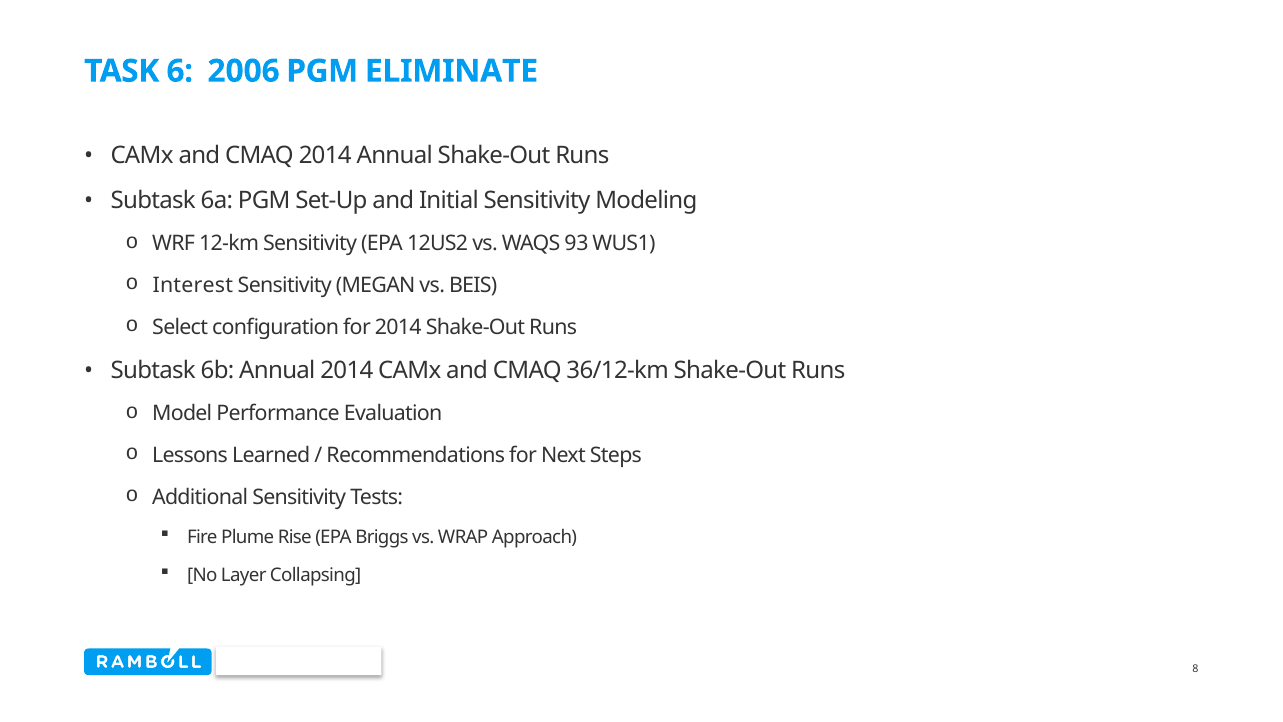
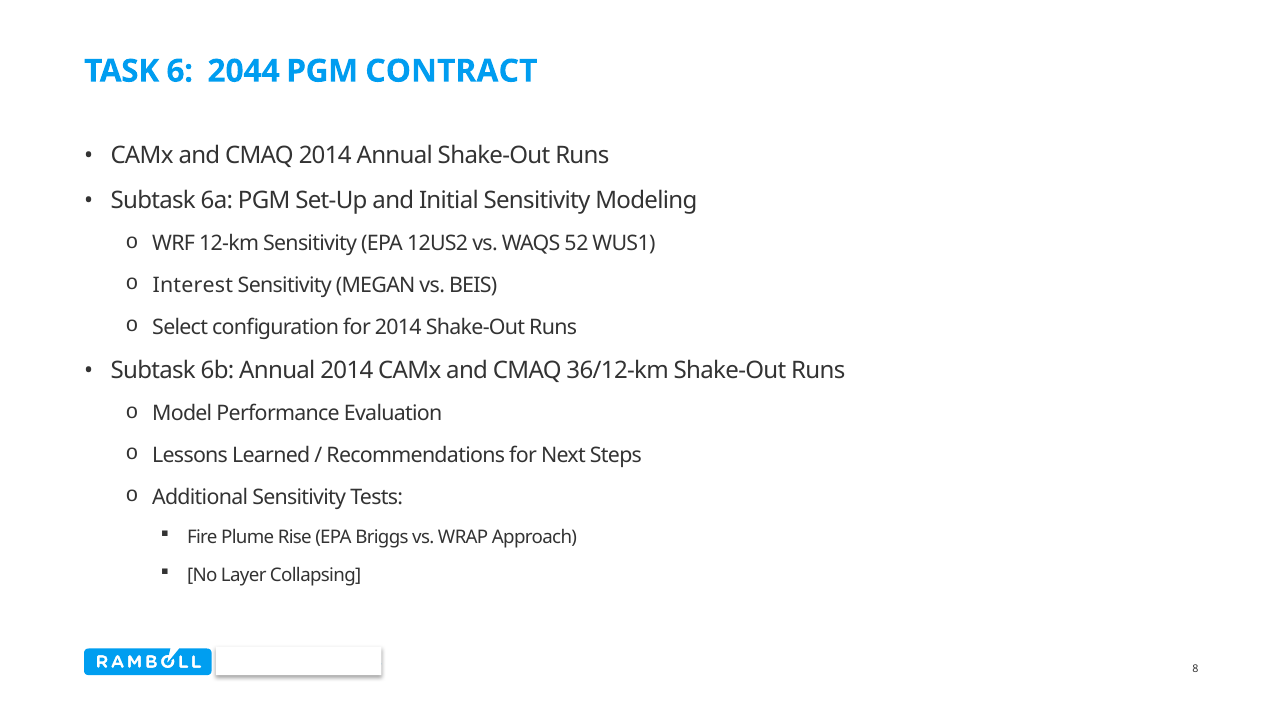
2006: 2006 -> 2044
ELIMINATE: ELIMINATE -> CONTRACT
93: 93 -> 52
